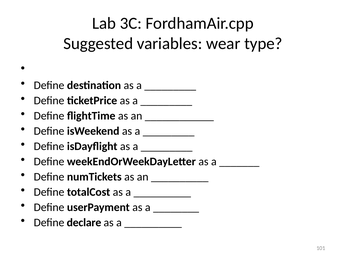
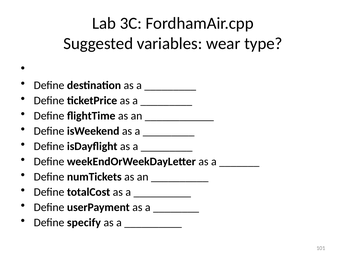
declare: declare -> specify
